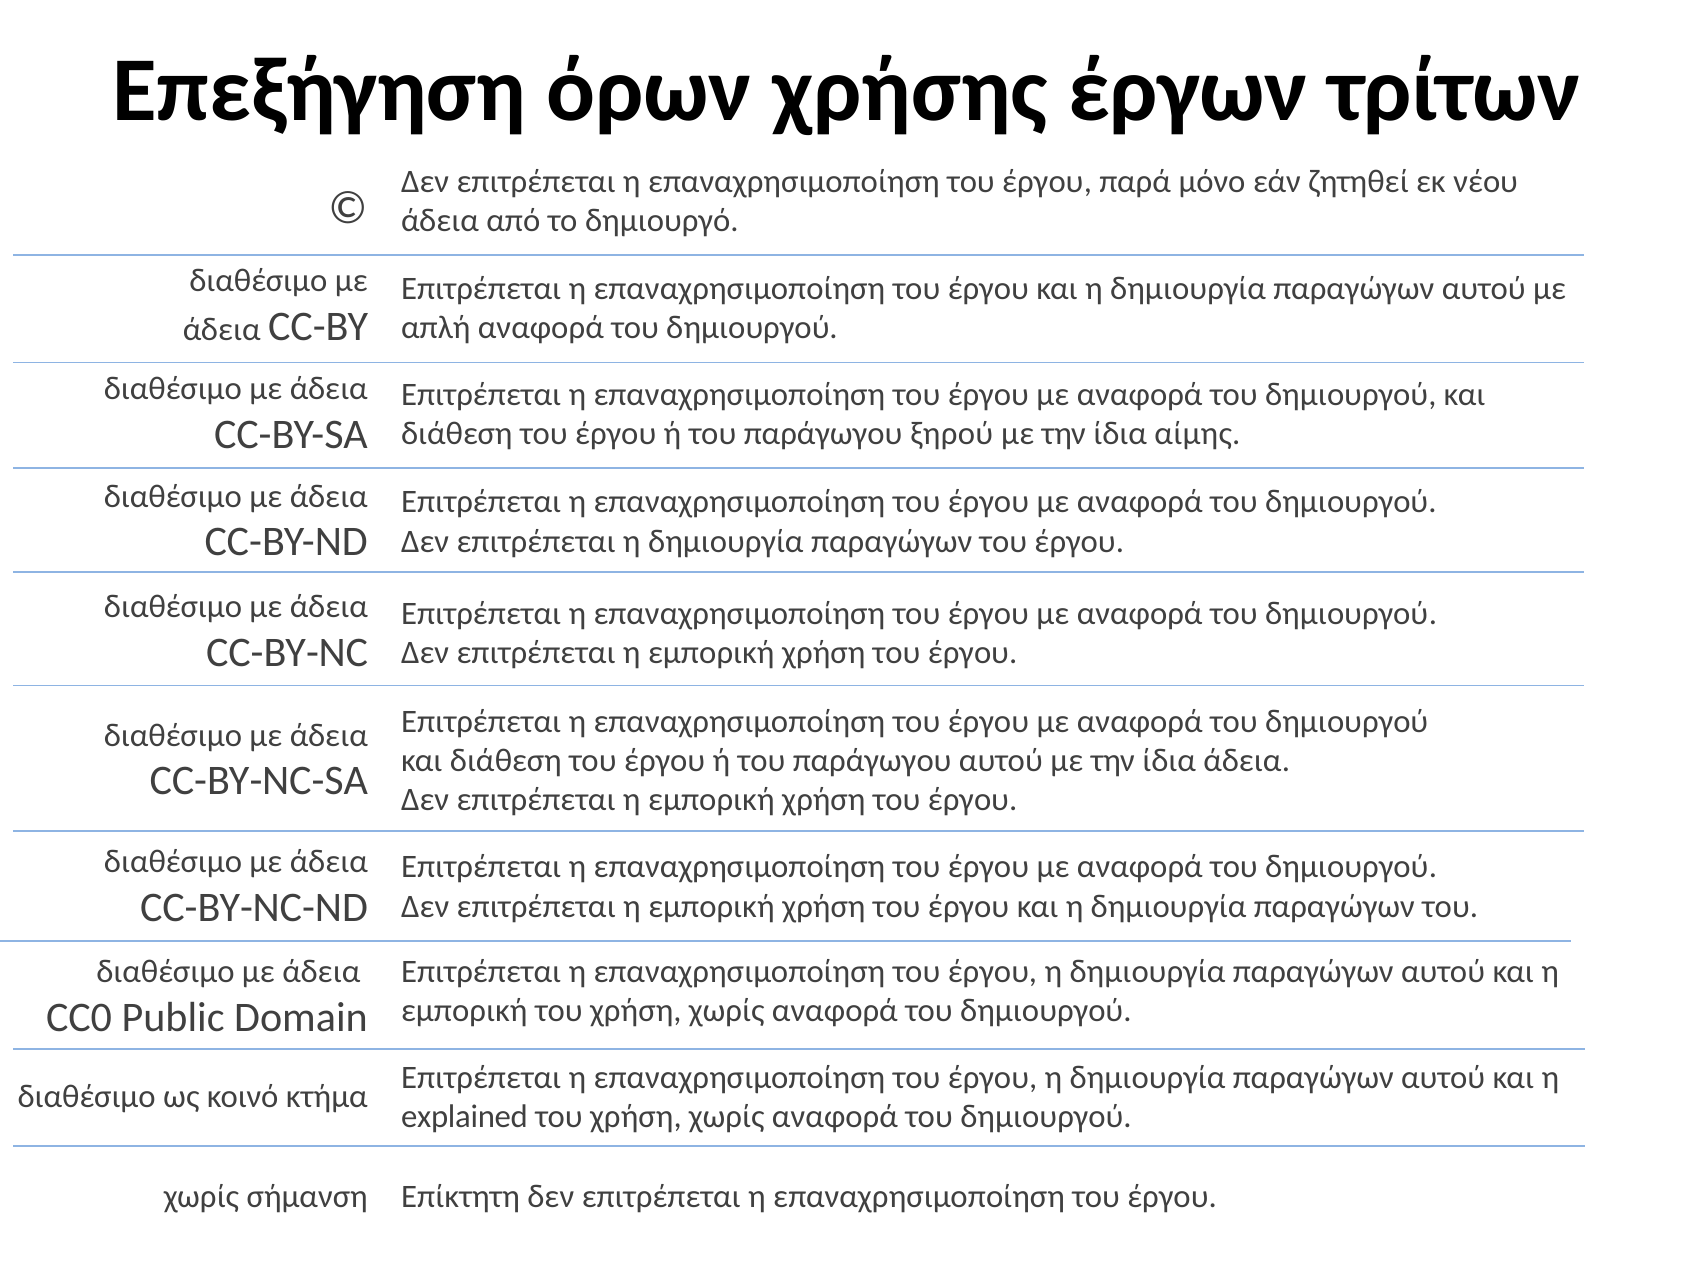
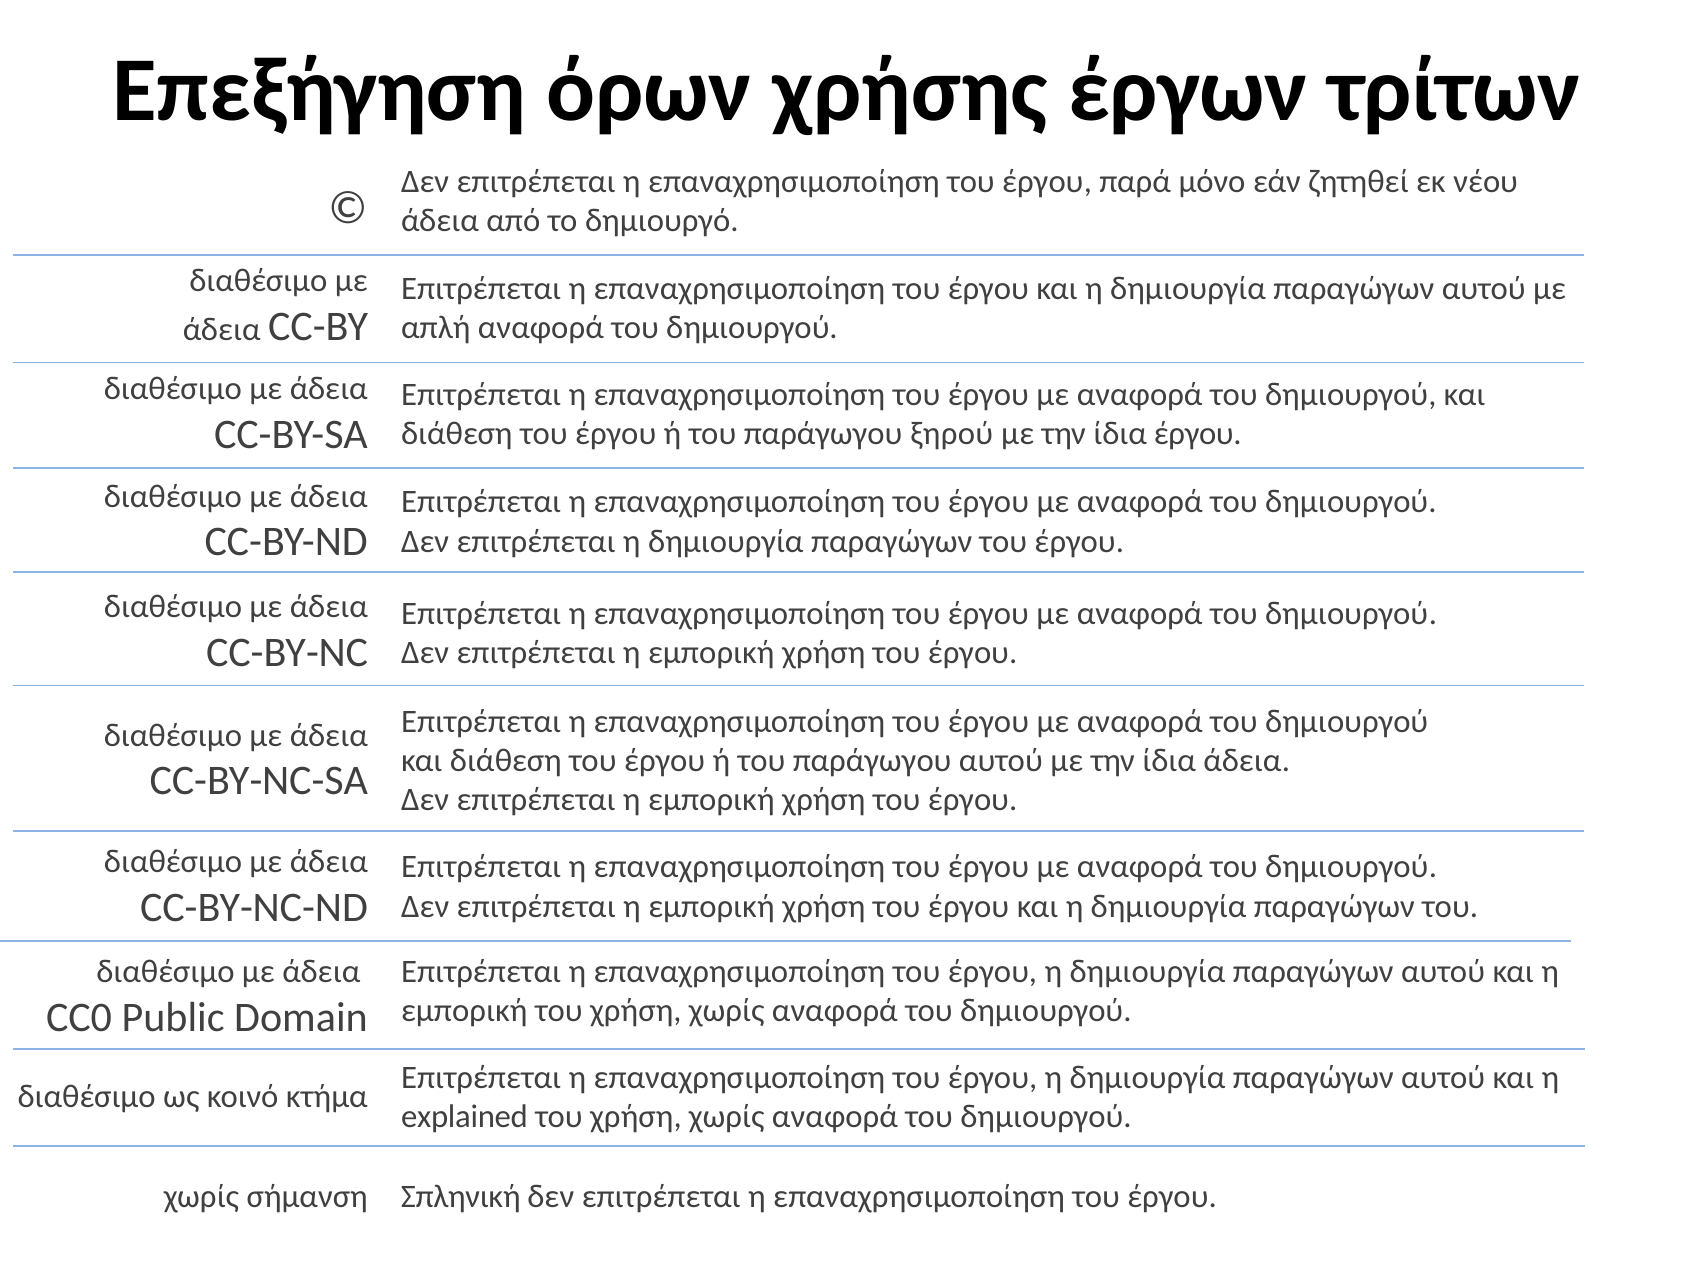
ίδια αίμης: αίμης -> έργου
Επίκτητη: Επίκτητη -> Σπληνική
